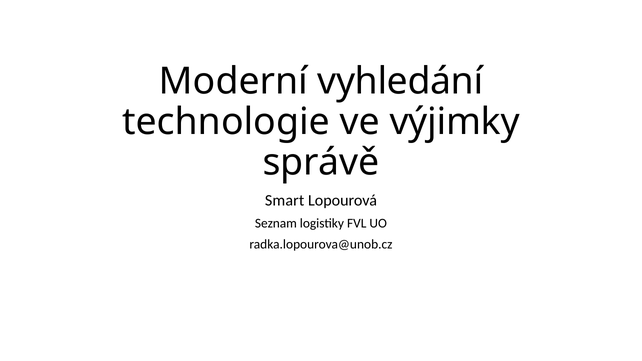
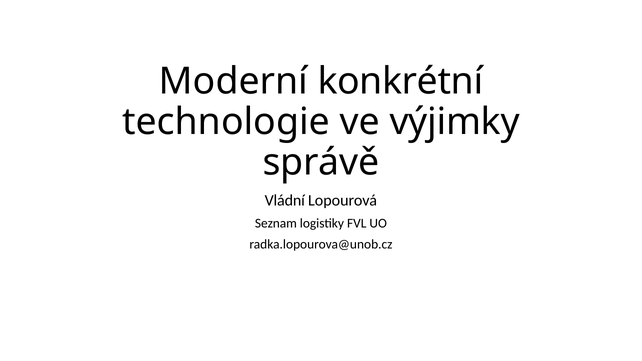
vyhledání: vyhledání -> konkrétní
Smart: Smart -> Vládní
